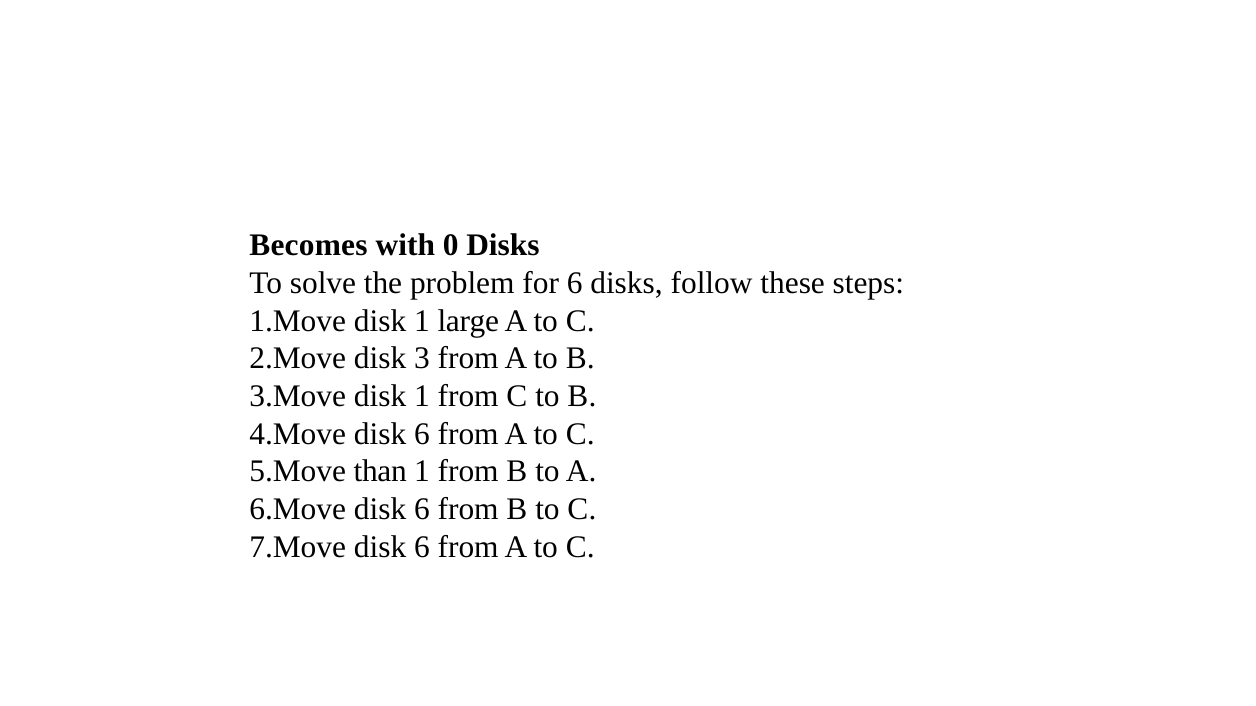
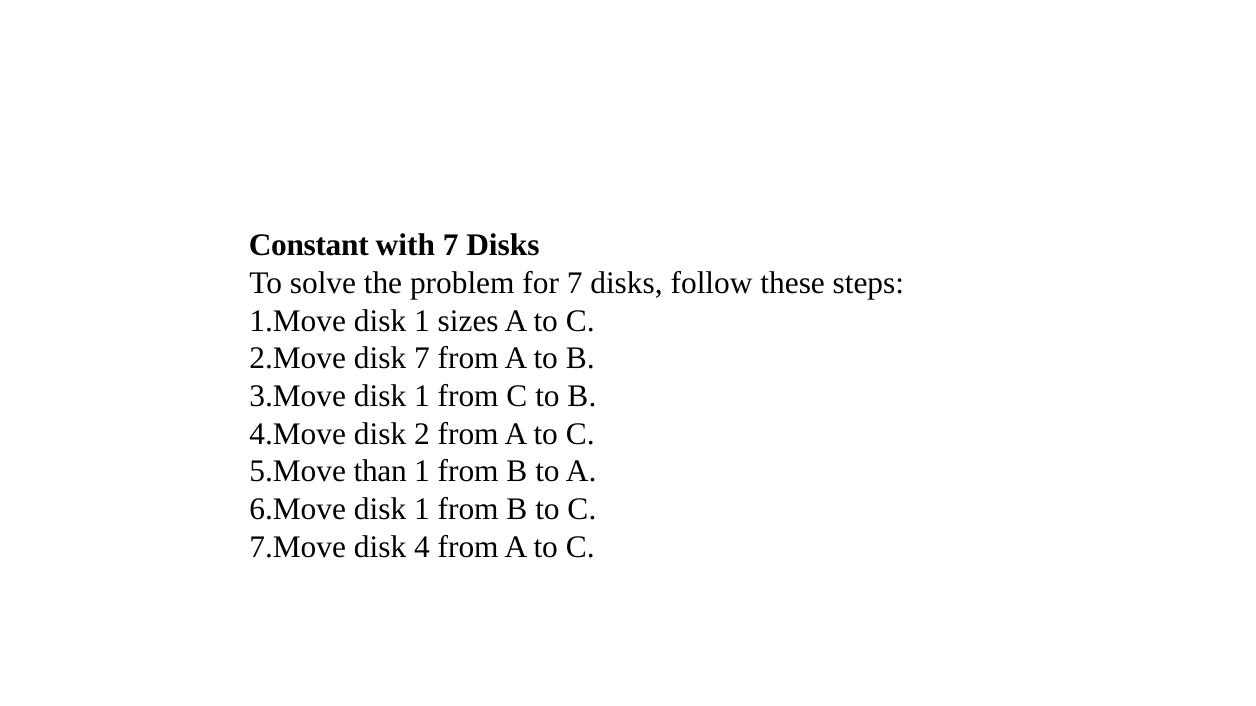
Becomes: Becomes -> Constant
with 0: 0 -> 7
for 6: 6 -> 7
large: large -> sizes
disk 3: 3 -> 7
6 at (422, 434): 6 -> 2
6 at (422, 509): 6 -> 1
6 at (422, 547): 6 -> 4
